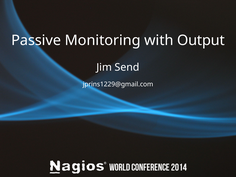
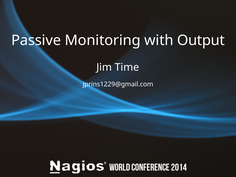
Send: Send -> Time
